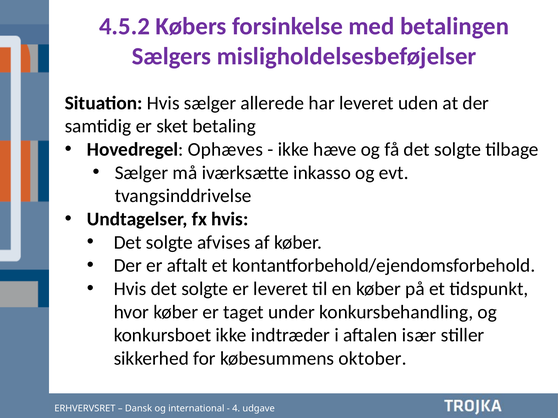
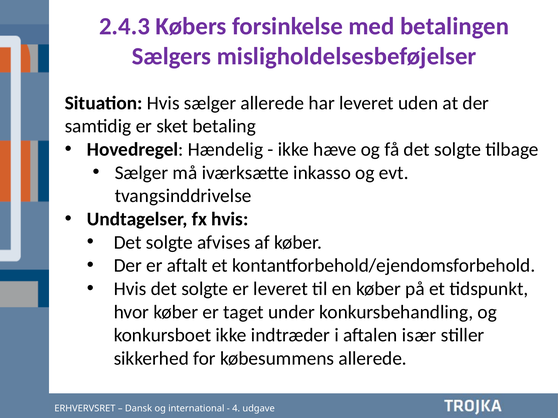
4.5.2: 4.5.2 -> 2.4.3
Ophæves: Ophæves -> Hændelig
købesummens oktober: oktober -> allerede
